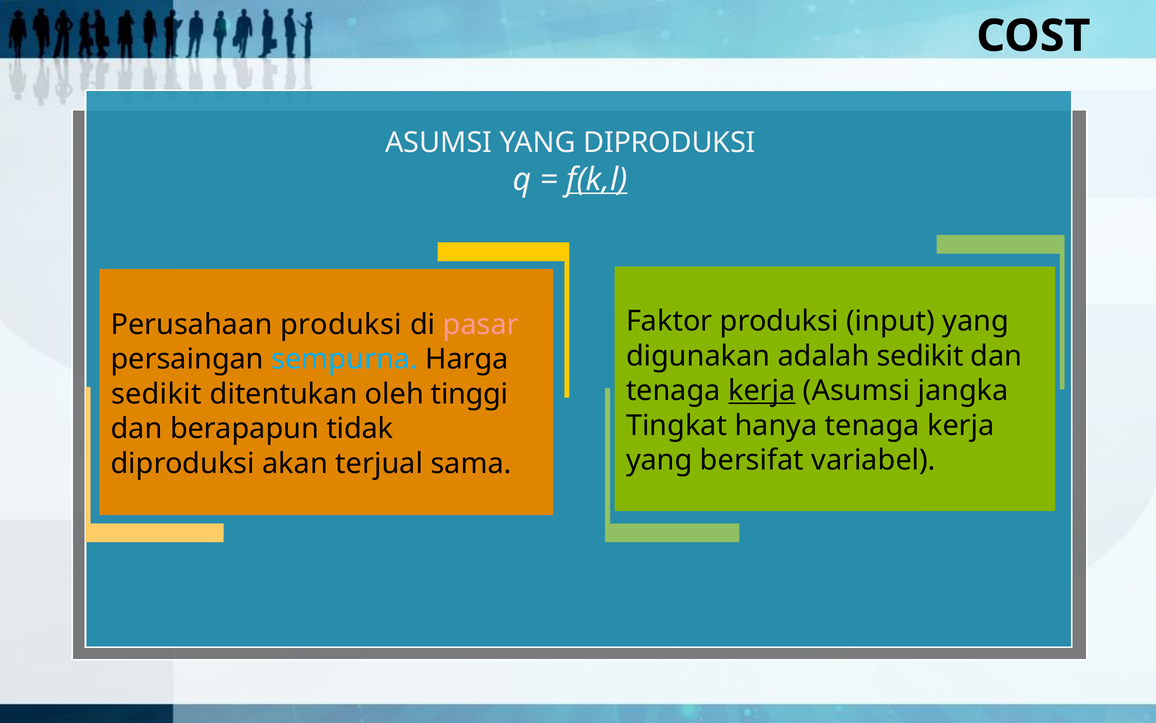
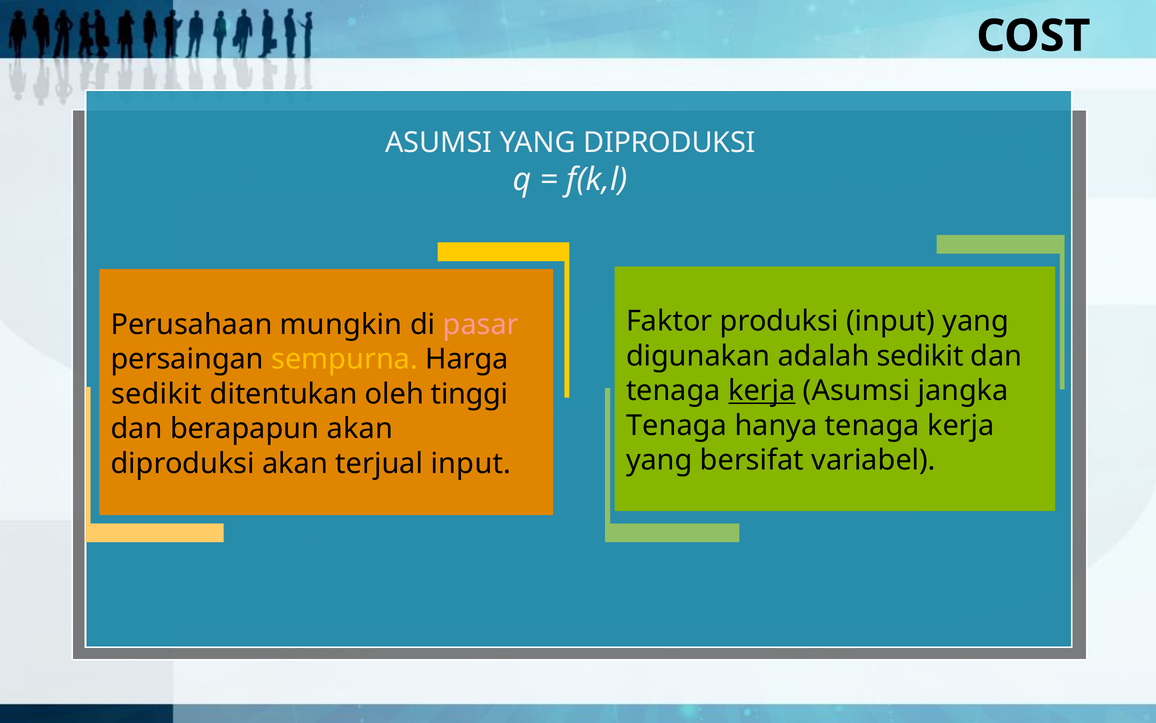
f(k,l underline: present -> none
Perusahaan produksi: produksi -> mungkin
sempurna colour: light blue -> yellow
Tingkat at (677, 425): Tingkat -> Tenaga
berapapun tidak: tidak -> akan
terjual sama: sama -> input
